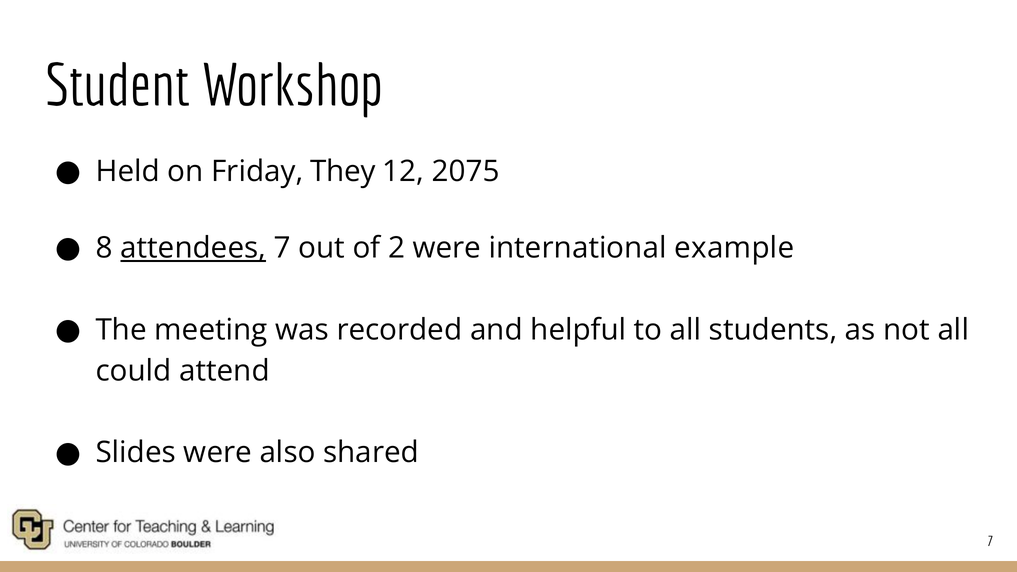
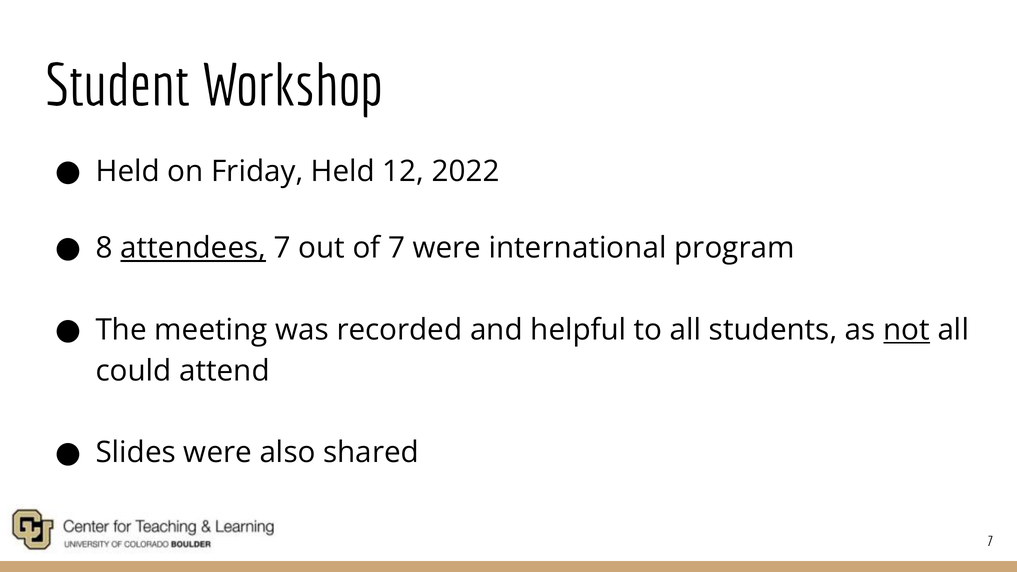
Friday They: They -> Held
2075: 2075 -> 2022
of 2: 2 -> 7
example: example -> program
not underline: none -> present
